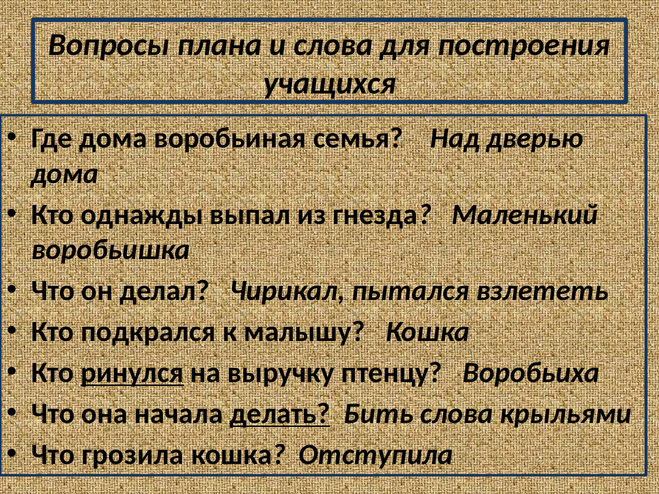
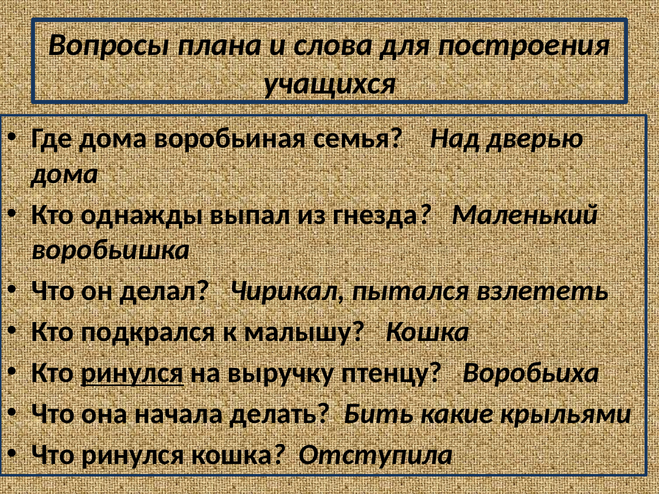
делать underline: present -> none
Бить слова: слова -> какие
Что грозила: грозила -> ринулся
